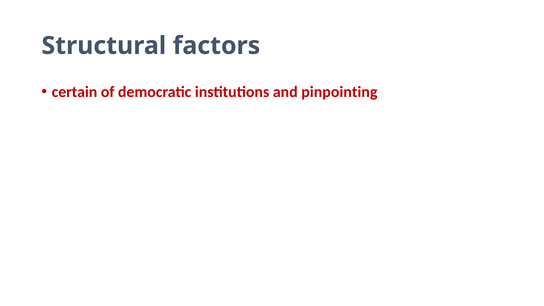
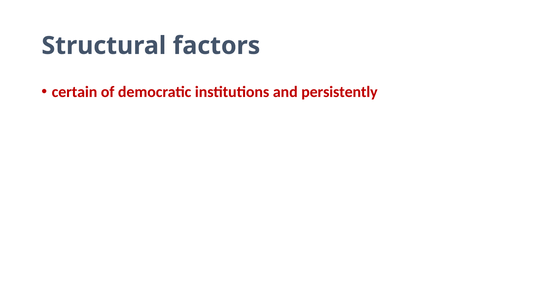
pinpointing: pinpointing -> persistently
